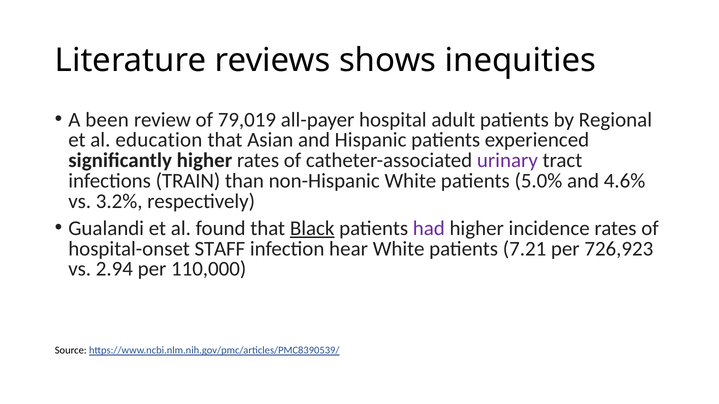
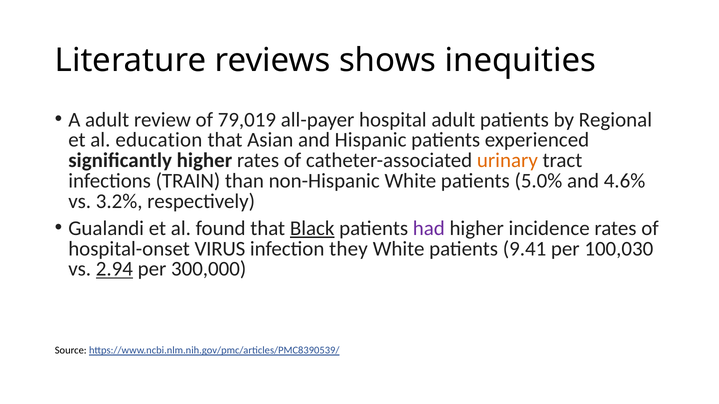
A been: been -> adult
urinary colour: purple -> orange
STAFF: STAFF -> VIRUS
hear: hear -> they
7.21: 7.21 -> 9.41
726,923: 726,923 -> 100,030
2.94 underline: none -> present
110,000: 110,000 -> 300,000
